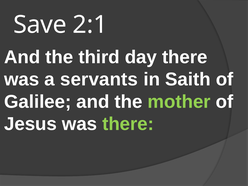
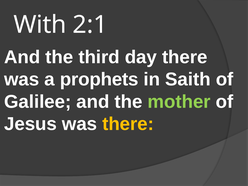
Save: Save -> With
servants: servants -> prophets
there at (128, 124) colour: light green -> yellow
